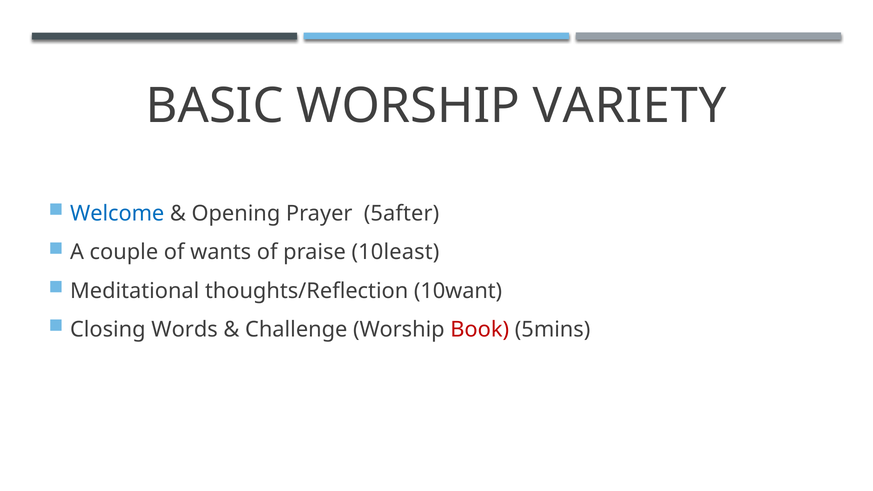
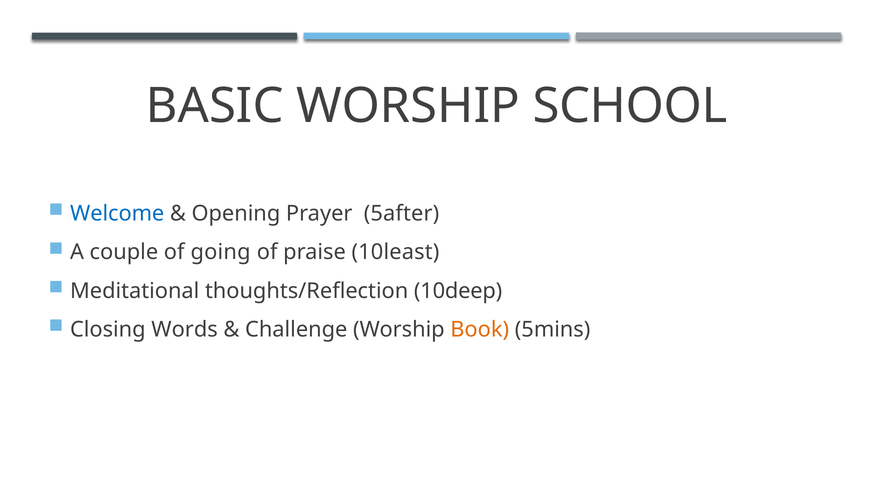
VARIETY: VARIETY -> SCHOOL
wants: wants -> going
10want: 10want -> 10deep
Book colour: red -> orange
